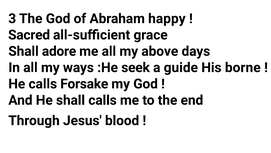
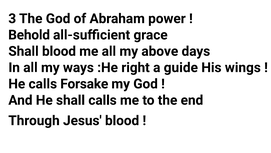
happy: happy -> power
Sacred: Sacred -> Behold
Shall adore: adore -> blood
seek: seek -> right
borne: borne -> wings
